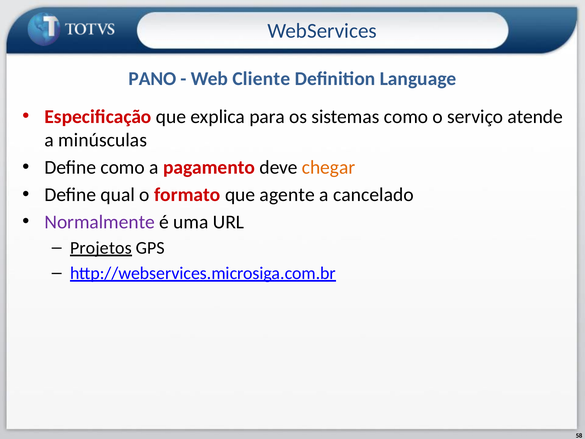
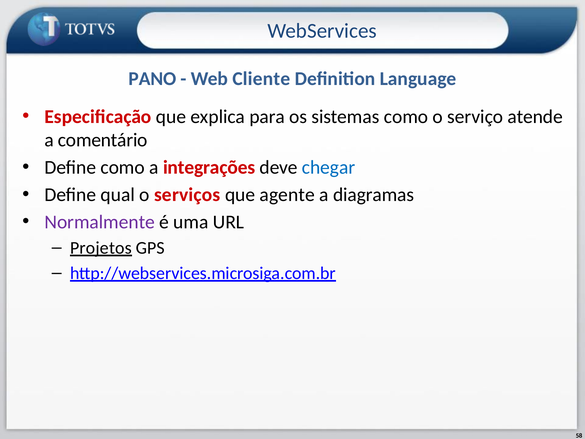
minúsculas: minúsculas -> comentário
pagamento: pagamento -> integrações
chegar colour: orange -> blue
formato: formato -> serviços
cancelado: cancelado -> diagramas
